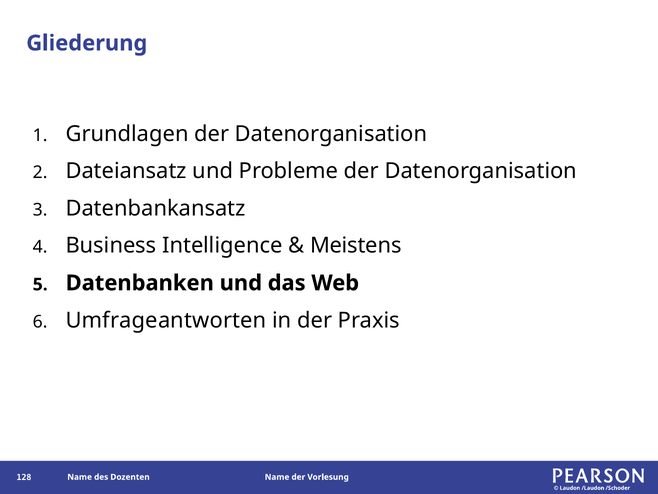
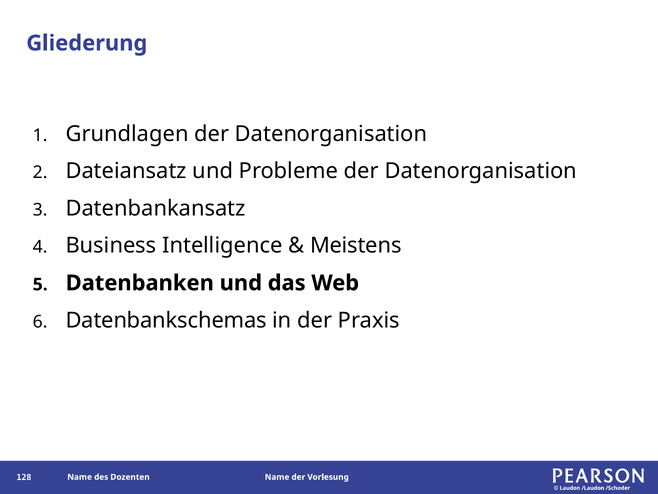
Umfrageantworten: Umfrageantworten -> Datenbankschemas
